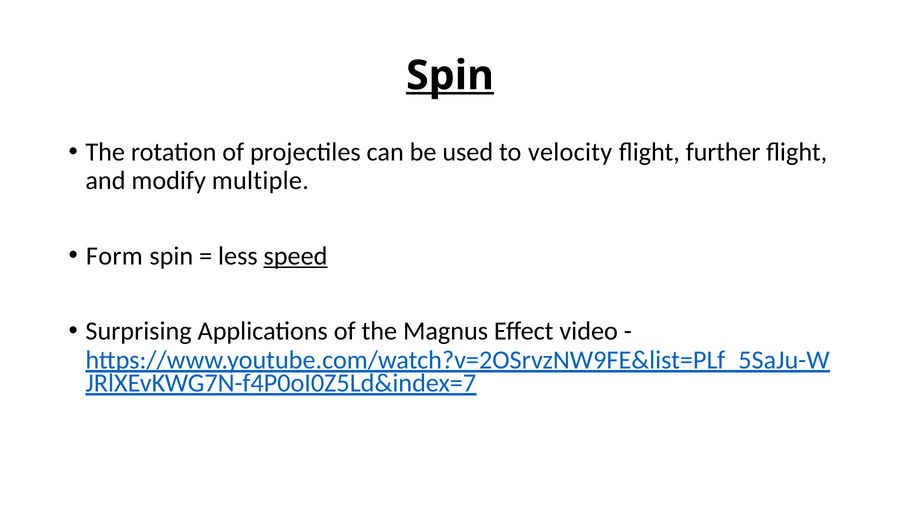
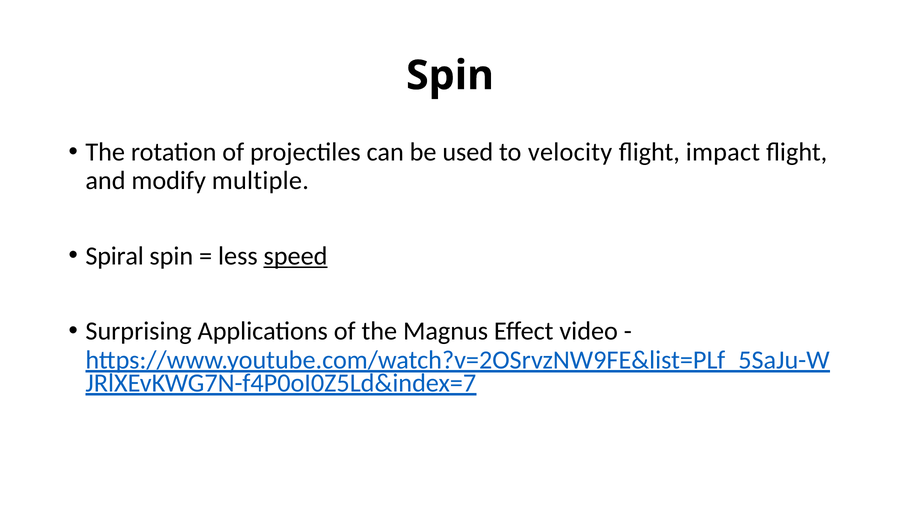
Spin at (450, 76) underline: present -> none
further: further -> impact
Form: Form -> Spiral
